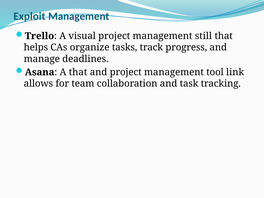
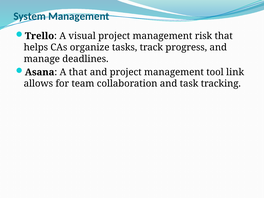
Exploit: Exploit -> System
still: still -> risk
